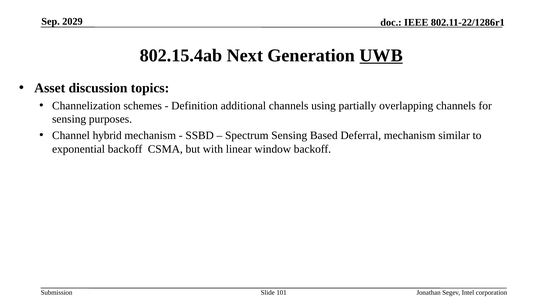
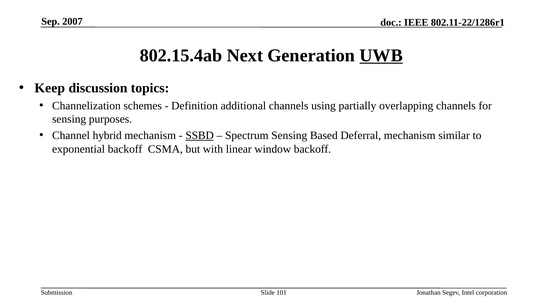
2029: 2029 -> 2007
Asset: Asset -> Keep
SSBD underline: none -> present
